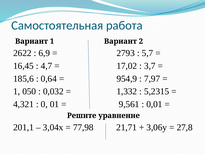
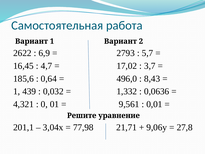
954,9: 954,9 -> 496,0
7,97: 7,97 -> 8,43
050: 050 -> 439
5,2315: 5,2315 -> 0,0636
3,06у: 3,06у -> 9,06у
